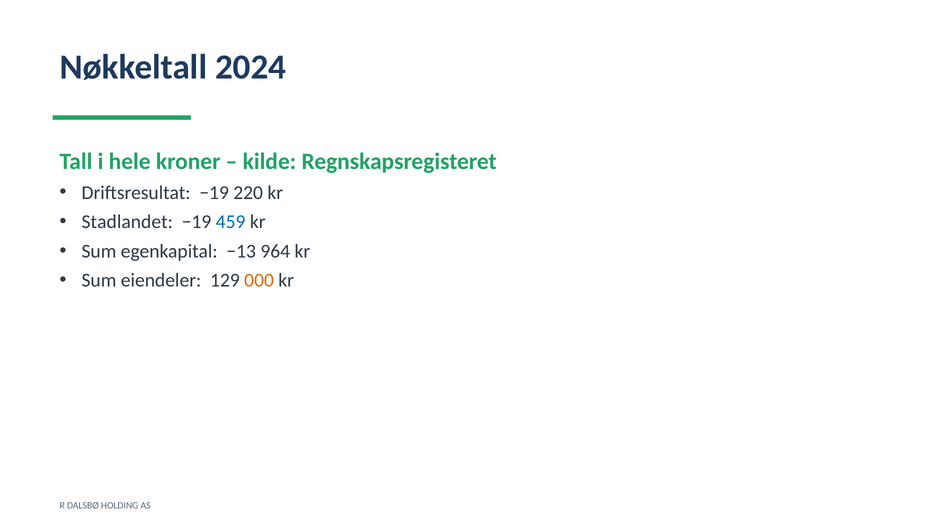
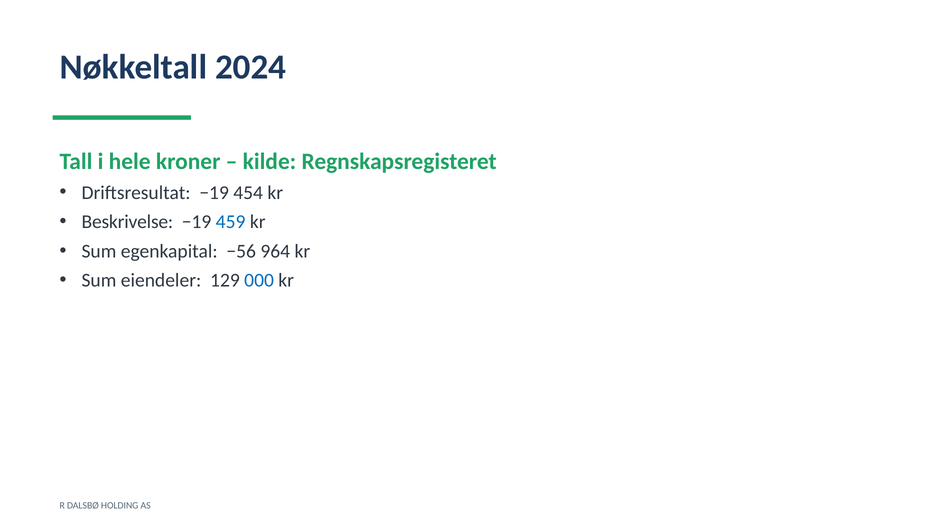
220: 220 -> 454
Stadlandet: Stadlandet -> Beskrivelse
−13: −13 -> −56
000 colour: orange -> blue
